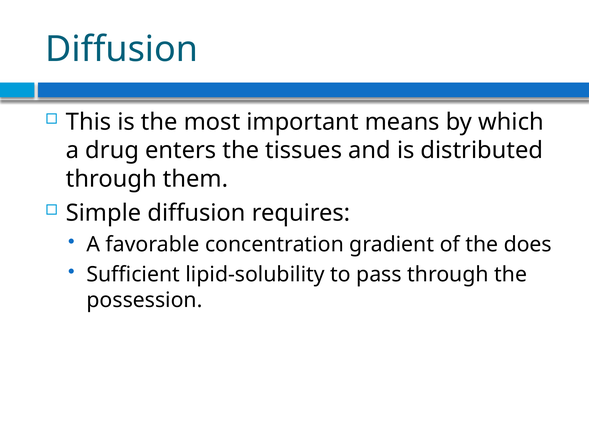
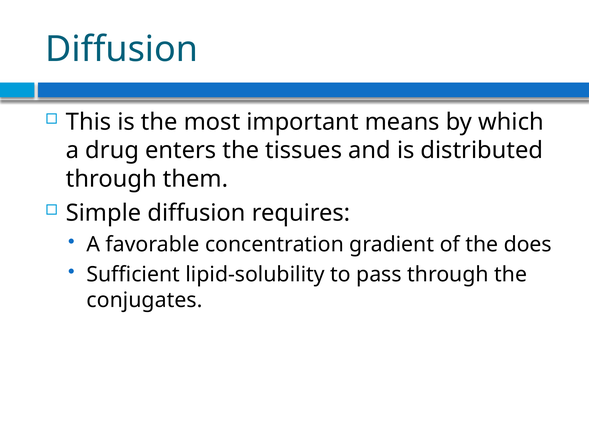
possession: possession -> conjugates
